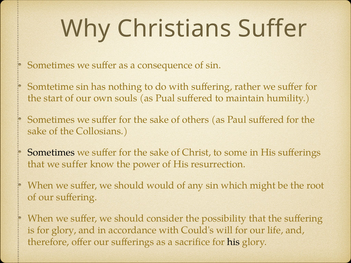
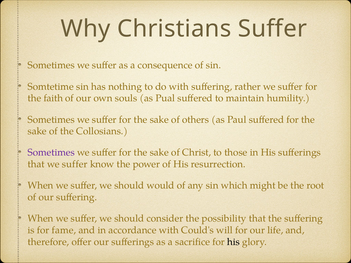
start: start -> faith
Sometimes at (51, 153) colour: black -> purple
some: some -> those
for glory: glory -> fame
